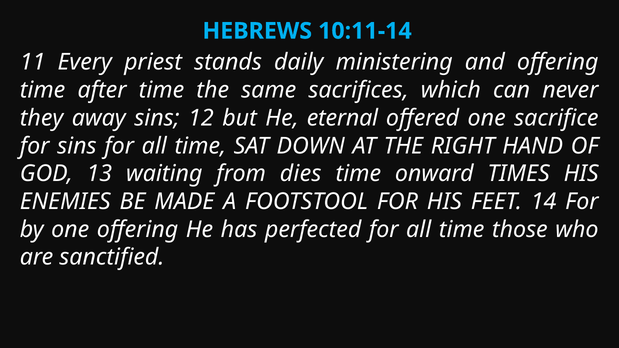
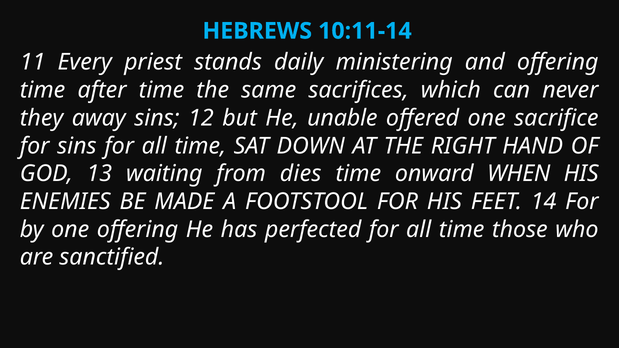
eternal: eternal -> unable
TIMES: TIMES -> WHEN
